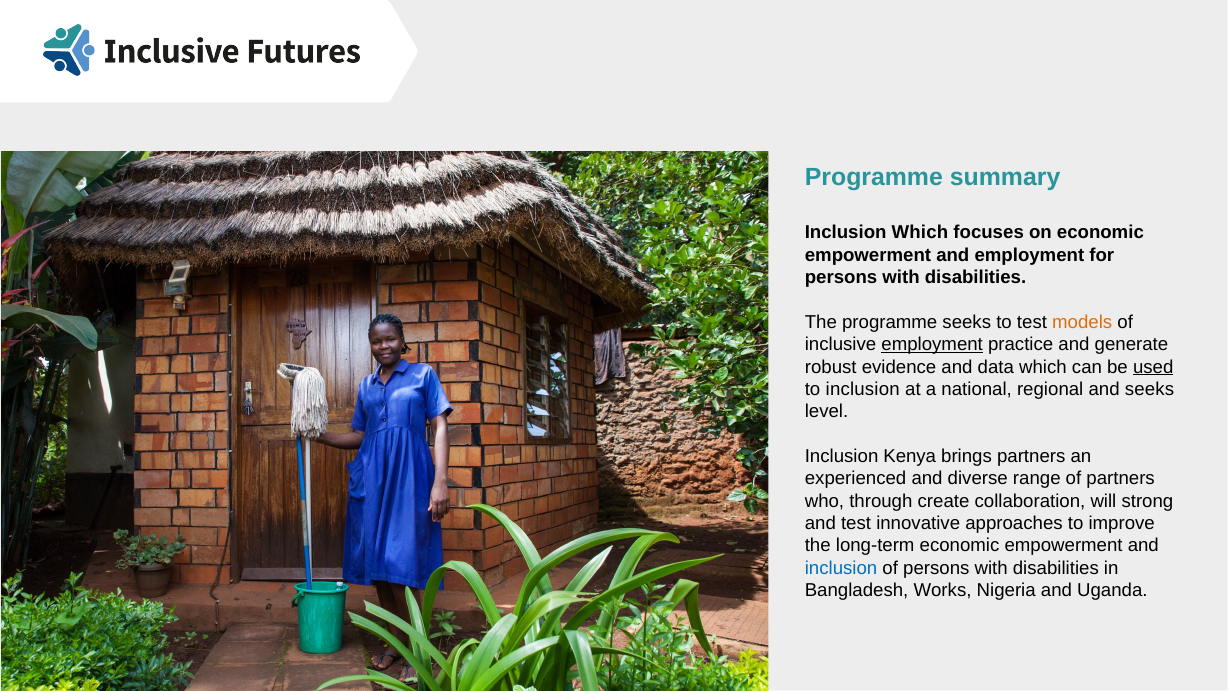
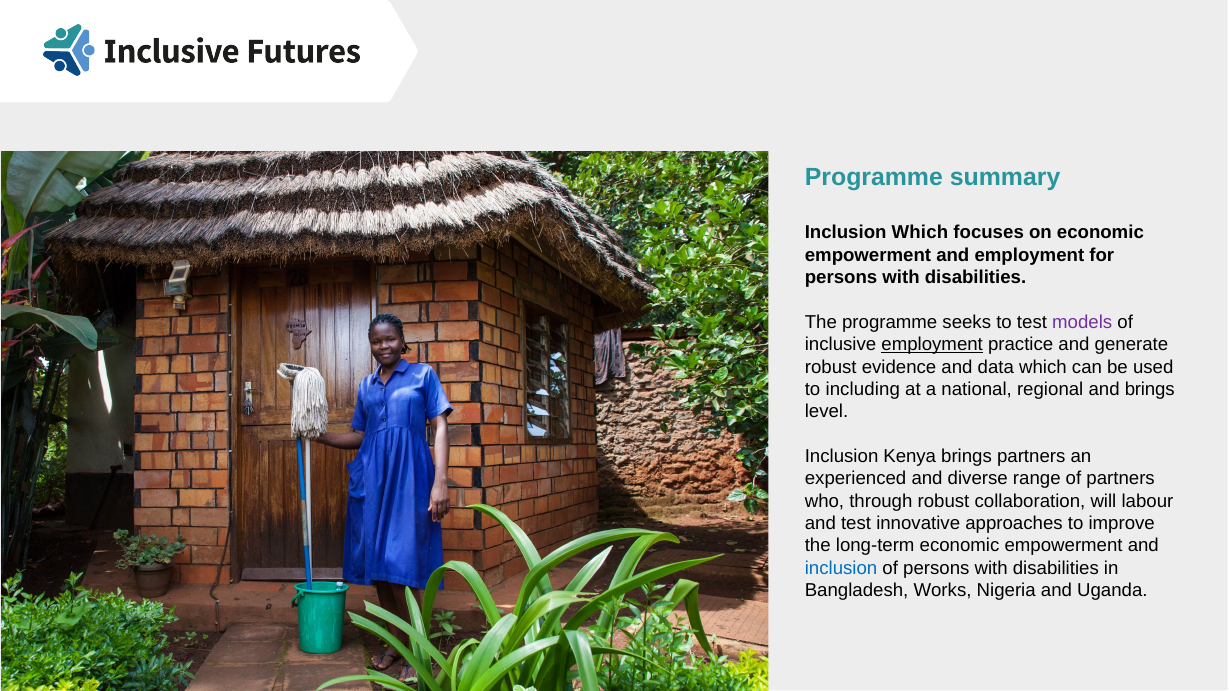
models colour: orange -> purple
used underline: present -> none
to inclusion: inclusion -> including
and seeks: seeks -> brings
through create: create -> robust
strong: strong -> labour
